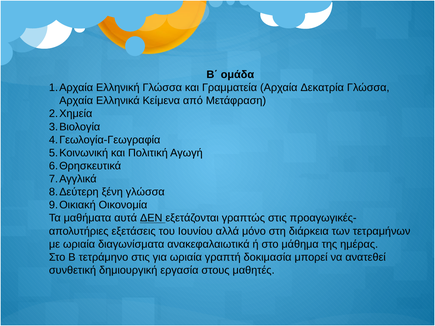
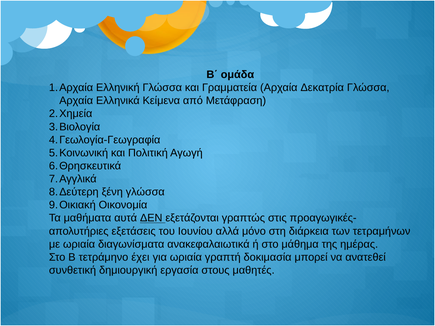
τετράμηνο στις: στις -> έχει
